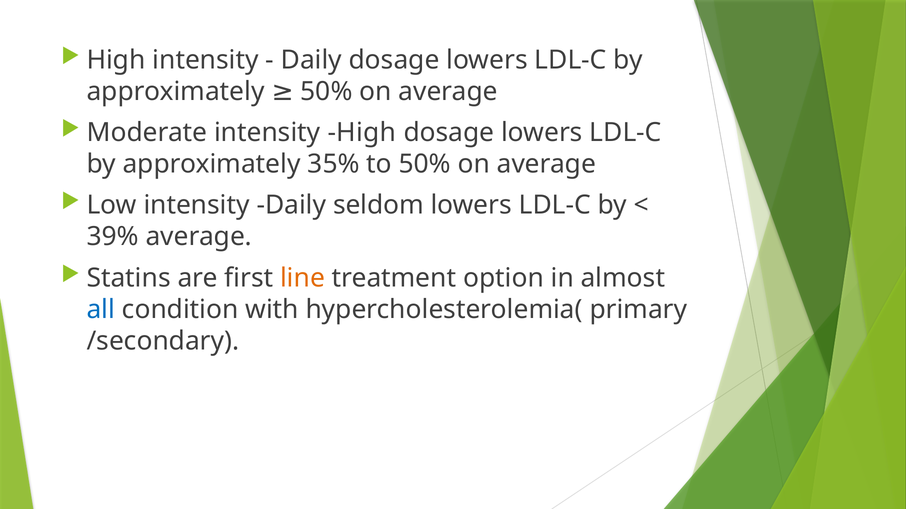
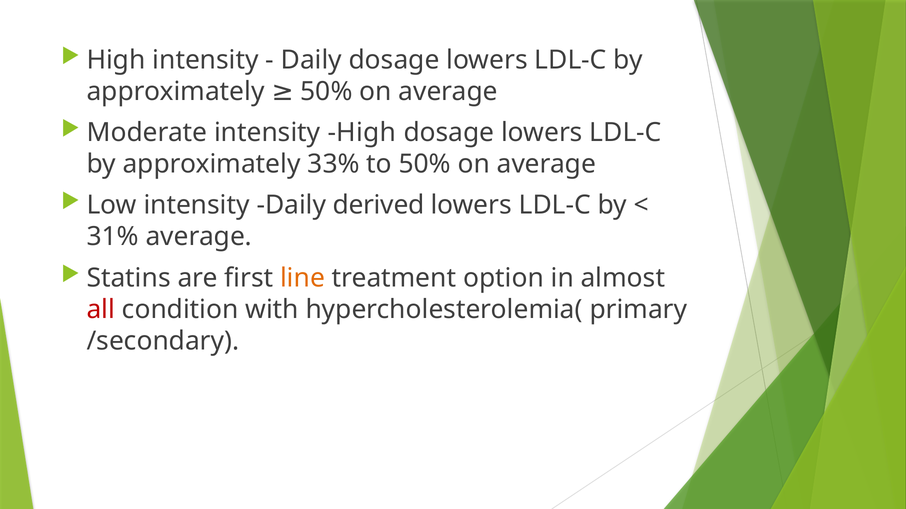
35%: 35% -> 33%
seldom: seldom -> derived
39%: 39% -> 31%
all colour: blue -> red
